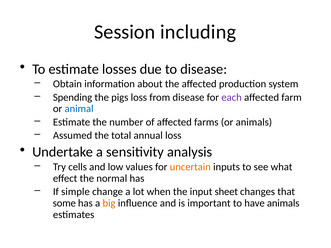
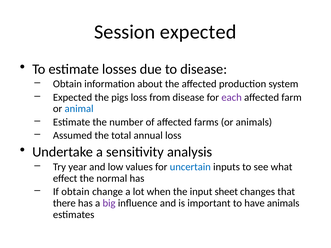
Session including: including -> expected
Spending at (73, 97): Spending -> Expected
cells: cells -> year
uncertain colour: orange -> blue
If simple: simple -> obtain
some: some -> there
big colour: orange -> purple
